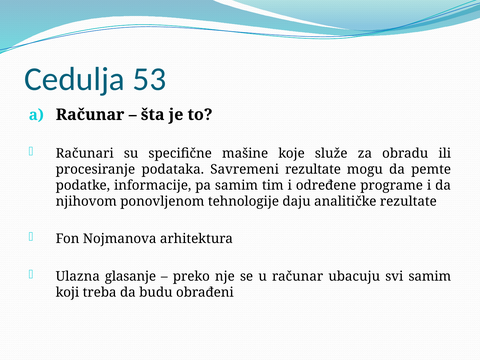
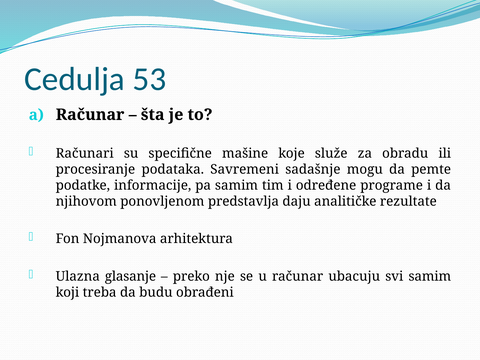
Savremeni rezultate: rezultate -> sadašnje
tehnologije: tehnologije -> predstavlja
